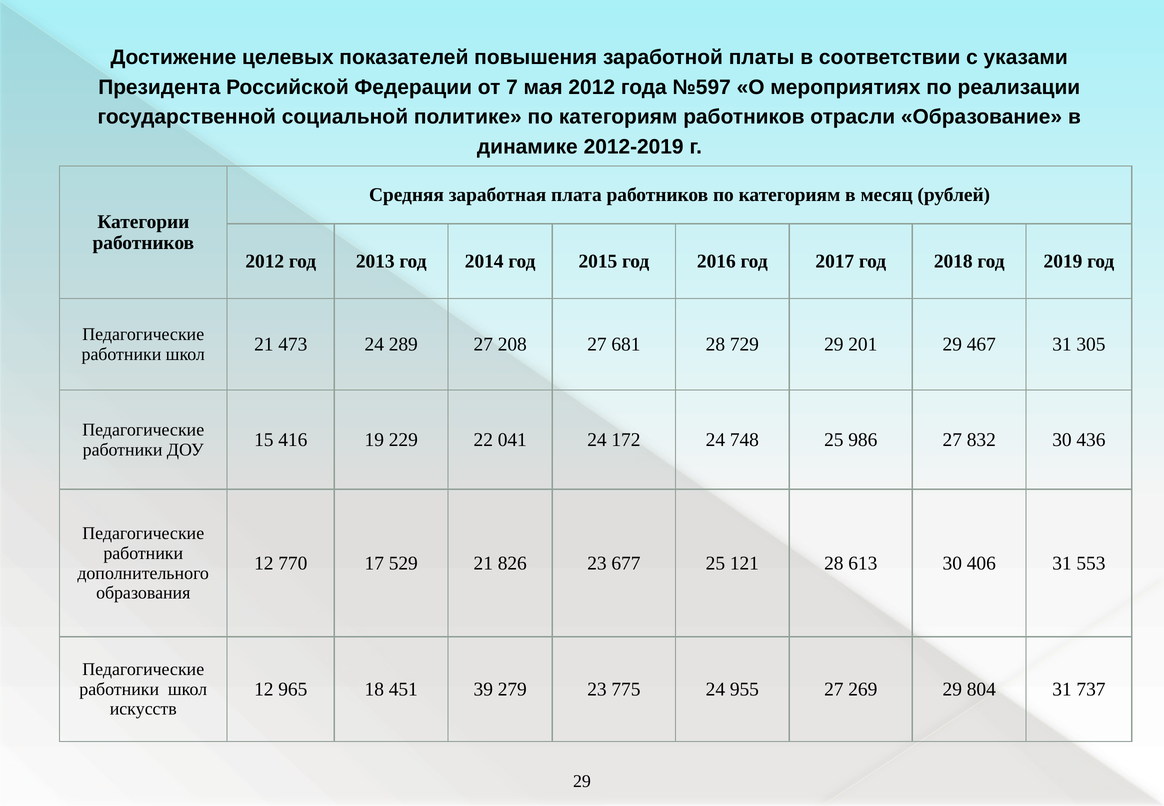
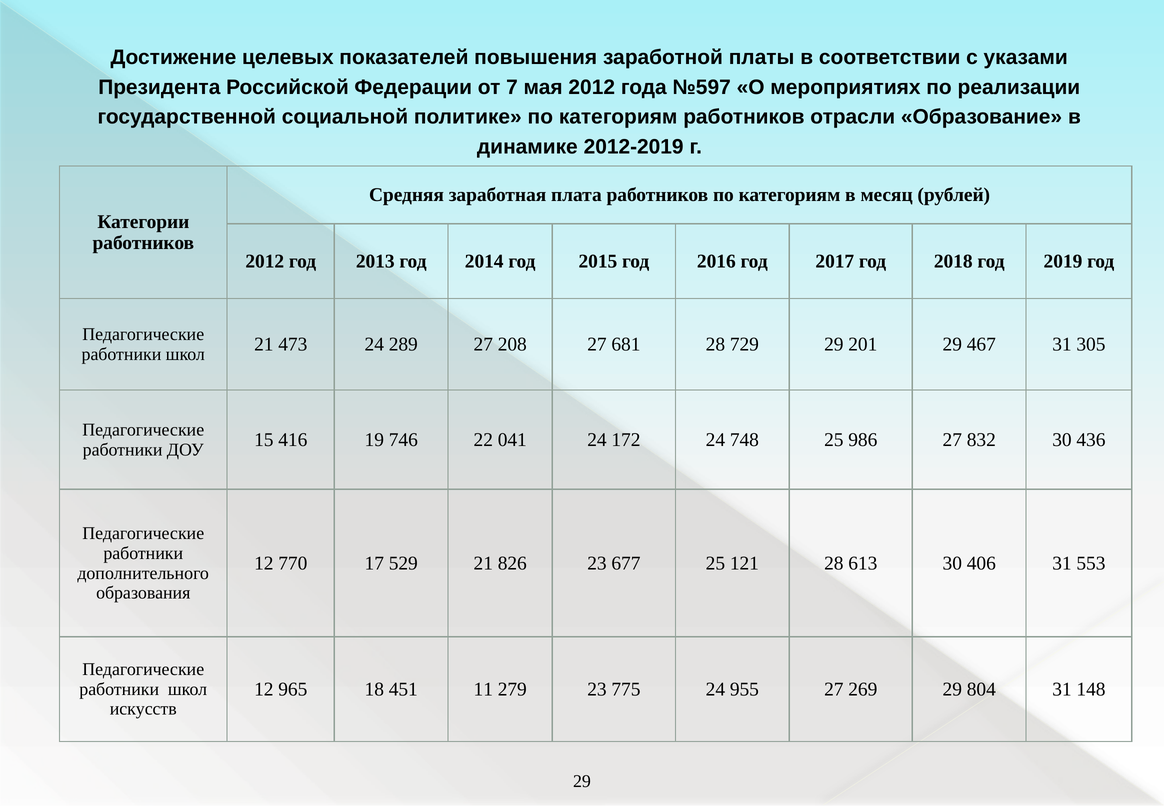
229: 229 -> 746
39: 39 -> 11
737: 737 -> 148
